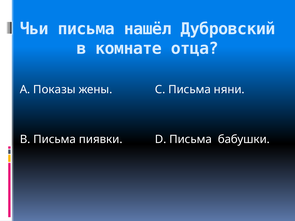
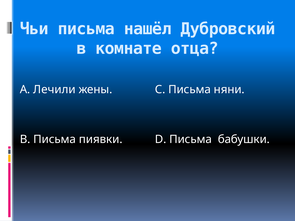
Показы: Показы -> Лечили
